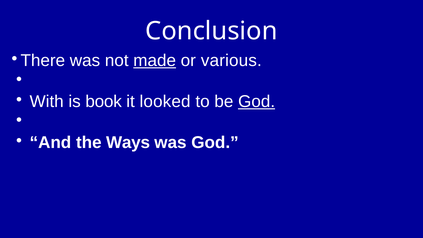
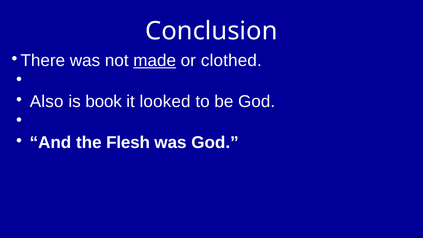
various: various -> clothed
With: With -> Also
God at (257, 102) underline: present -> none
Ways: Ways -> Flesh
